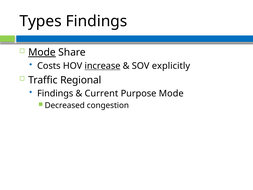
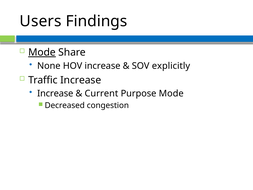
Types: Types -> Users
Costs: Costs -> None
increase at (102, 66) underline: present -> none
Traffic Regional: Regional -> Increase
Findings at (55, 93): Findings -> Increase
